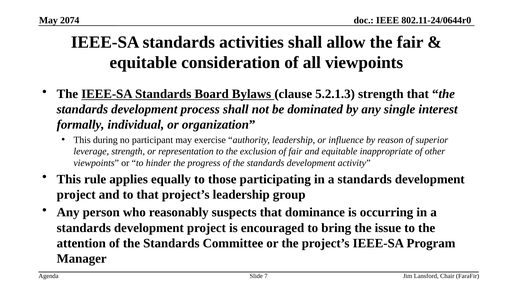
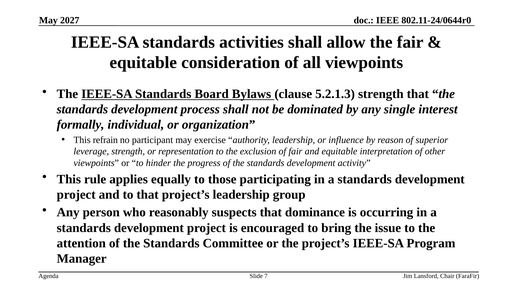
2074: 2074 -> 2027
during: during -> refrain
inappropriate: inappropriate -> interpretation
